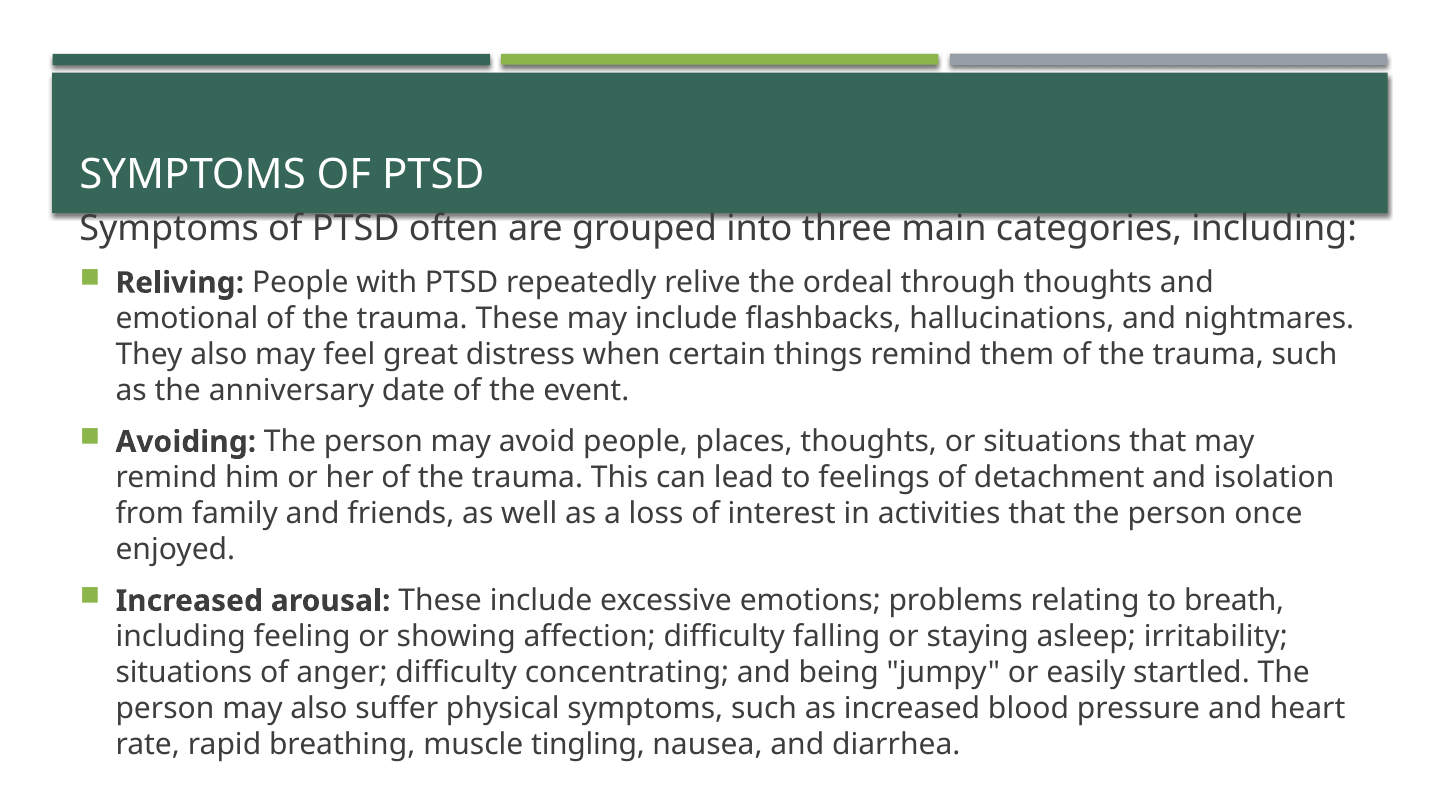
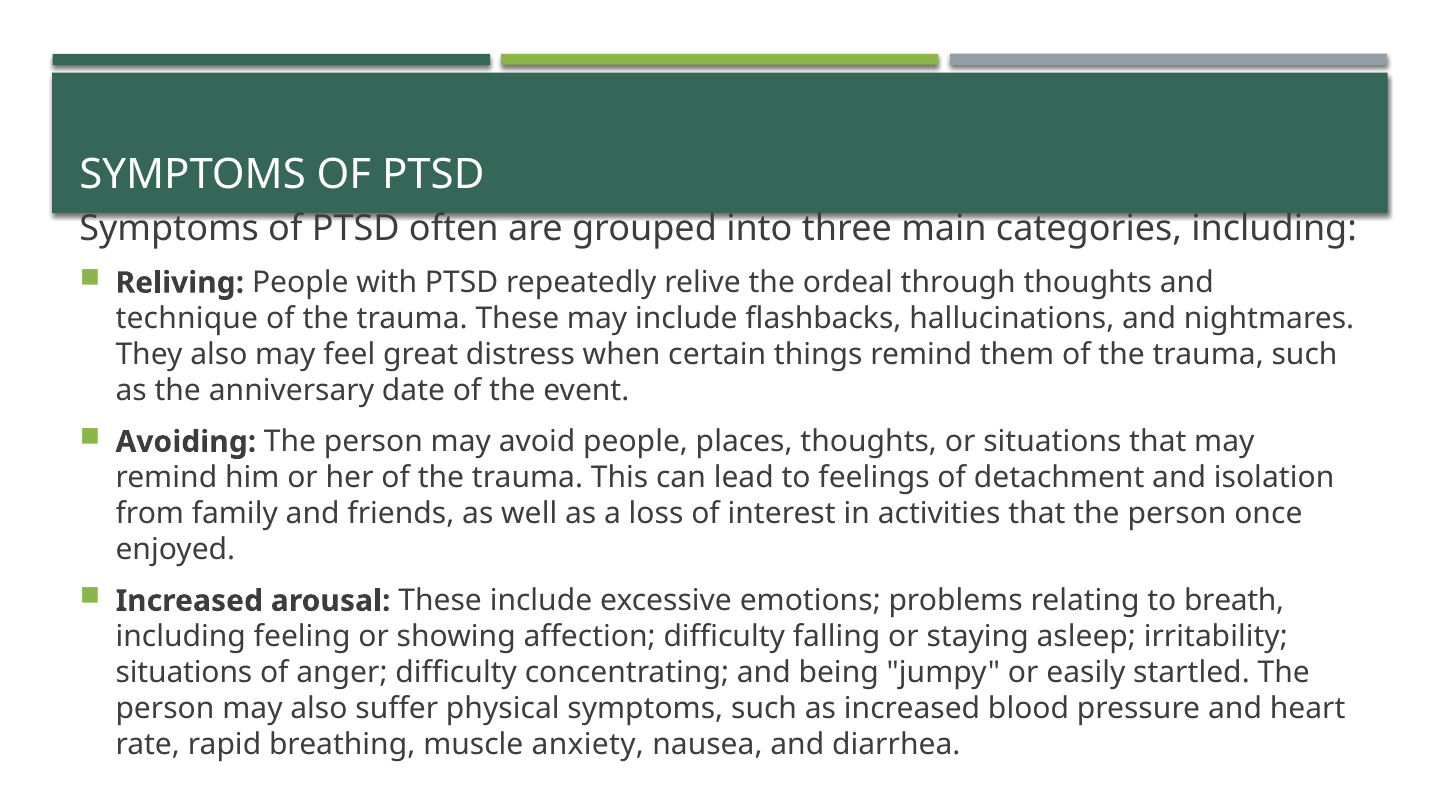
emotional: emotional -> technique
tingling: tingling -> anxiety
